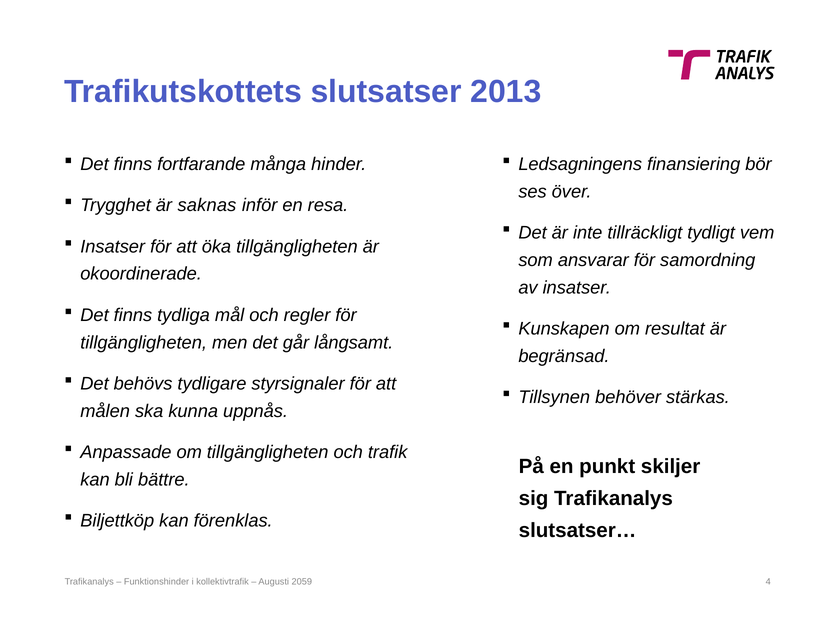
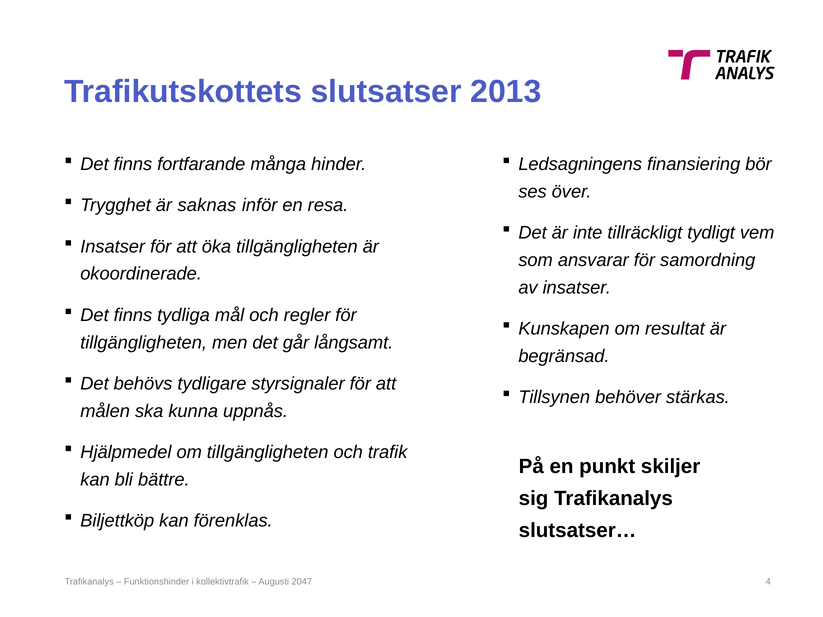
Anpassade: Anpassade -> Hjälpmedel
2059: 2059 -> 2047
